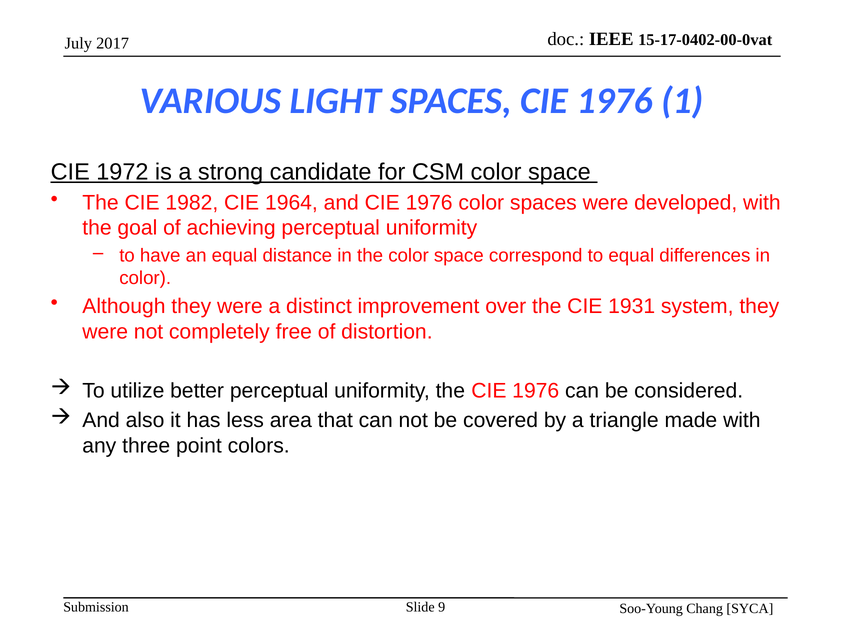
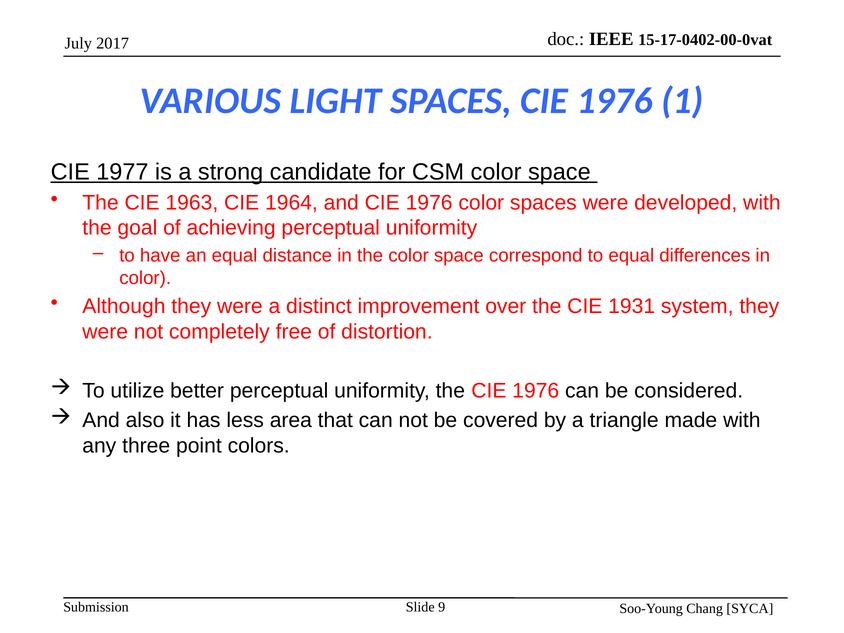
1972: 1972 -> 1977
1982: 1982 -> 1963
